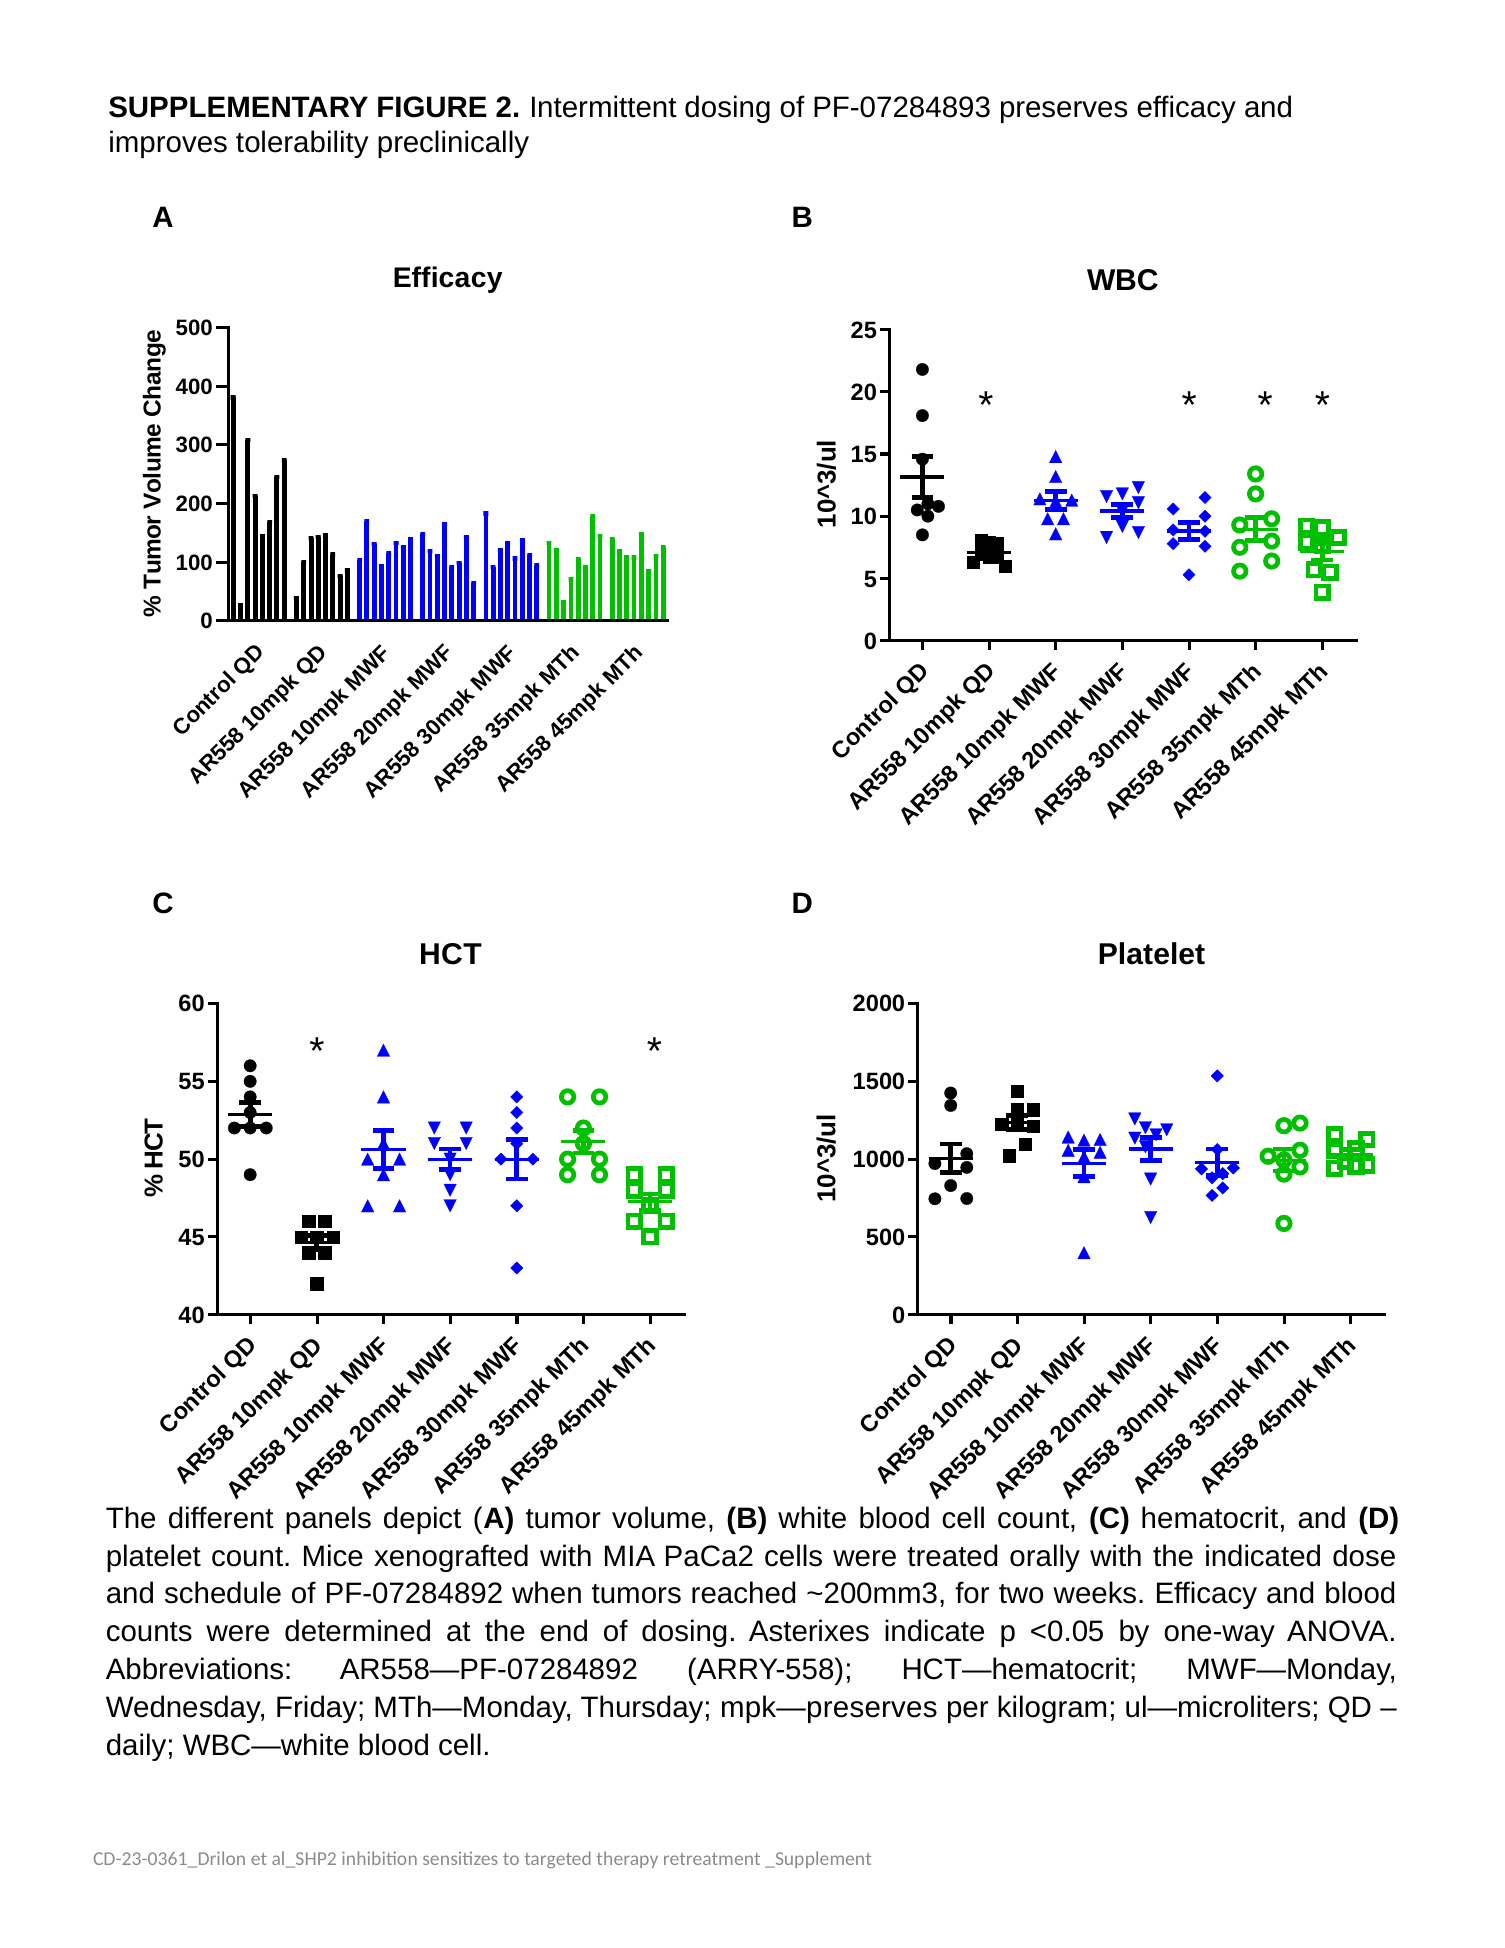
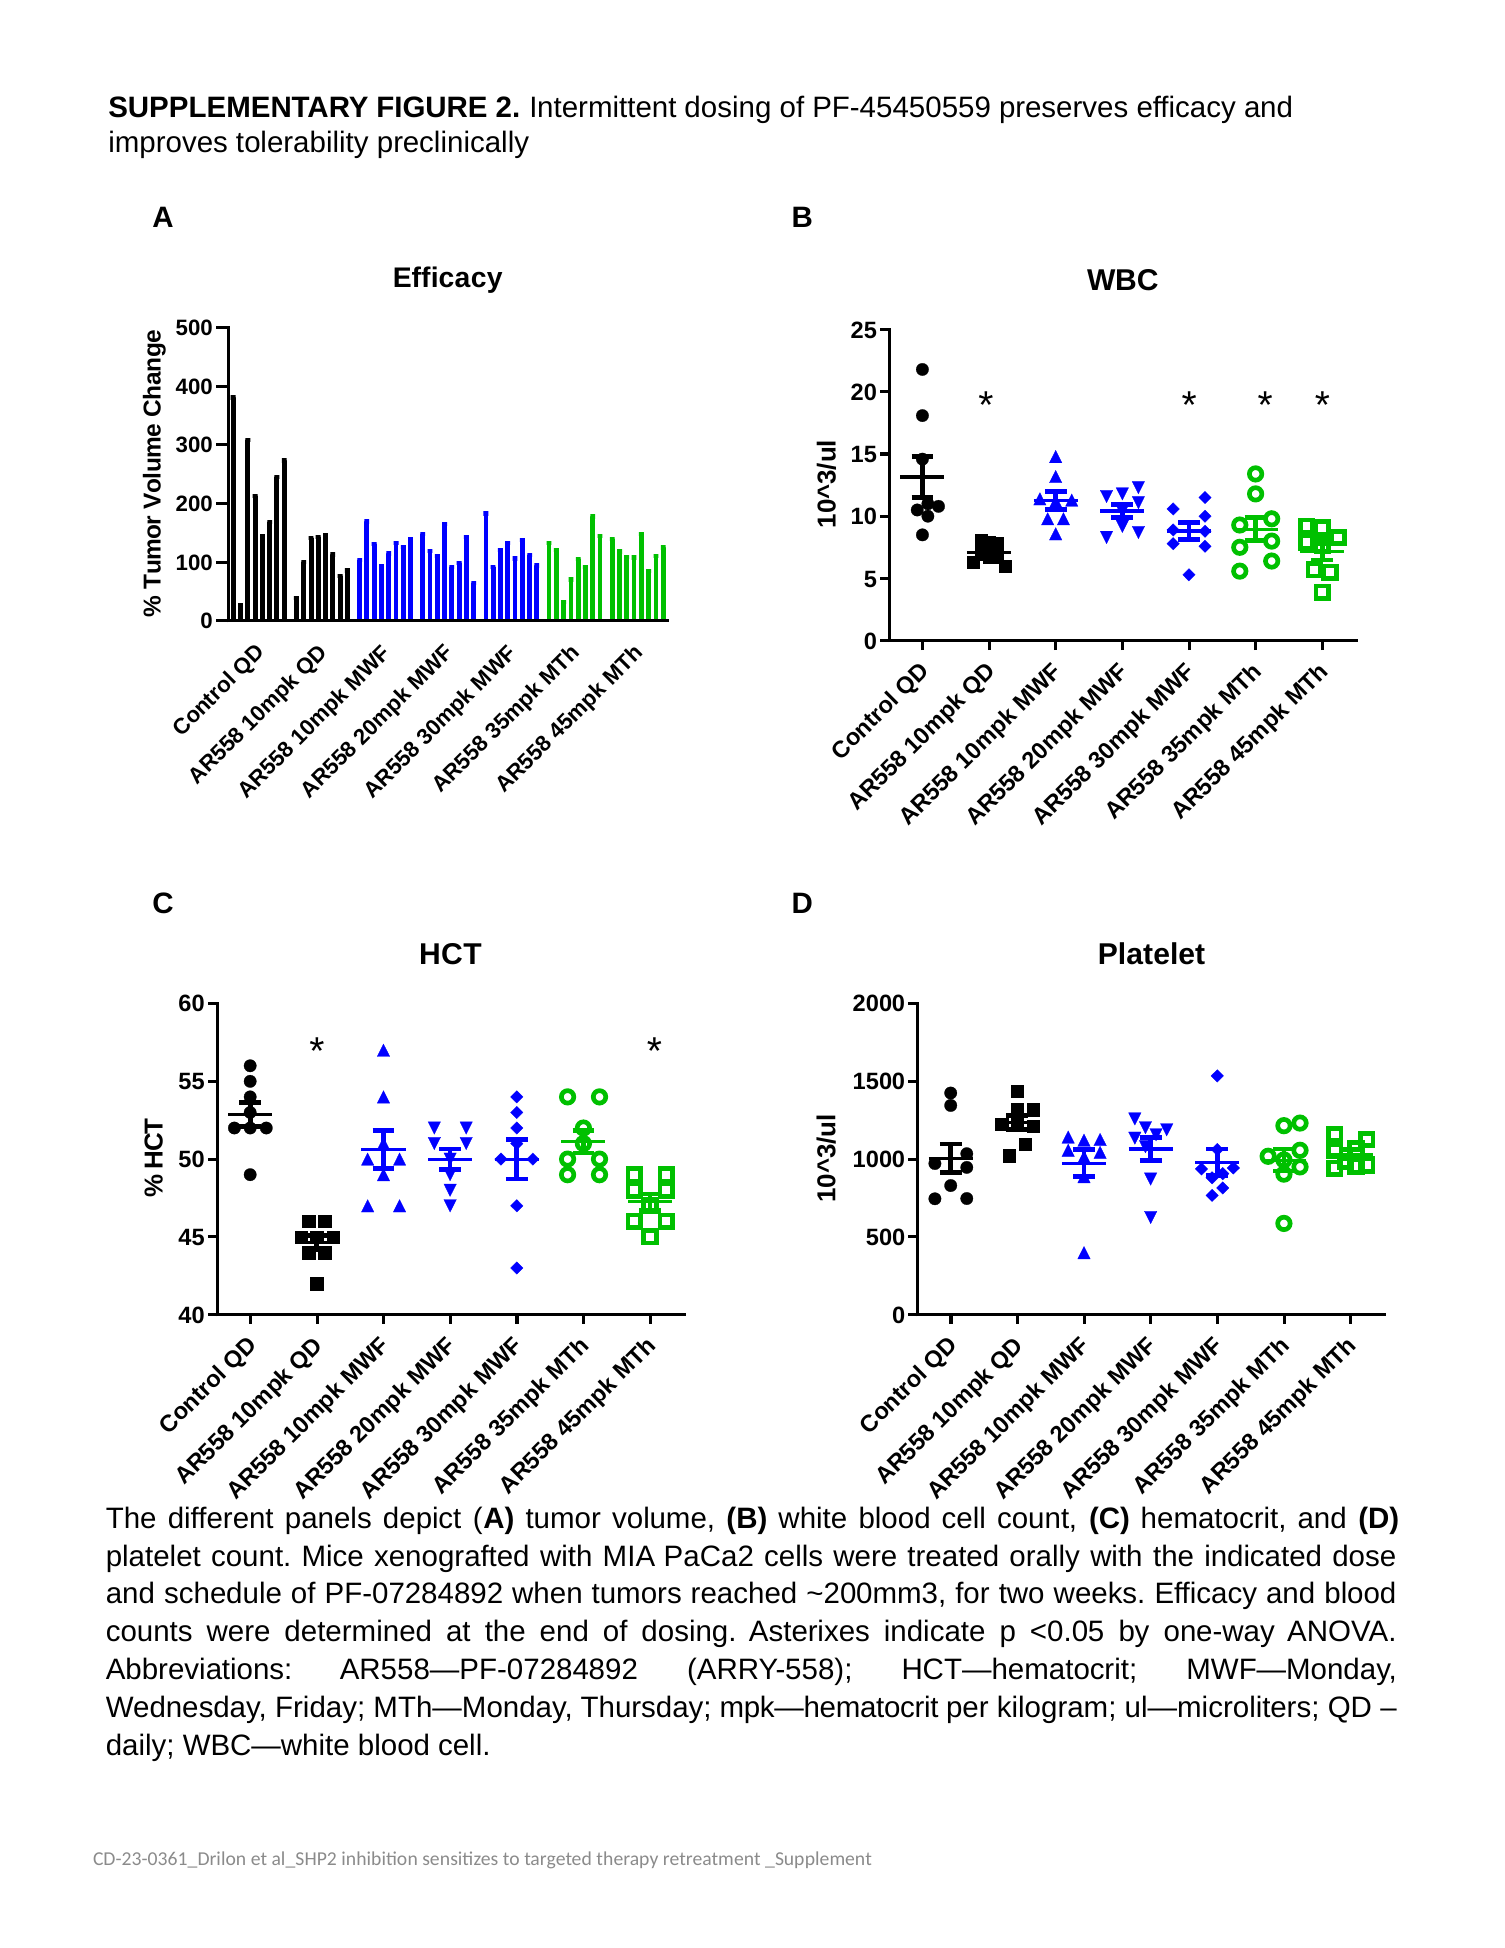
PF-07284893: PF-07284893 -> PF-45450559
mpk—preserves: mpk—preserves -> mpk—hematocrit
